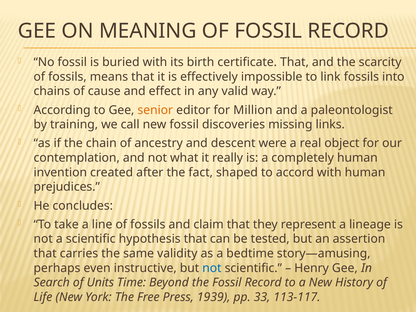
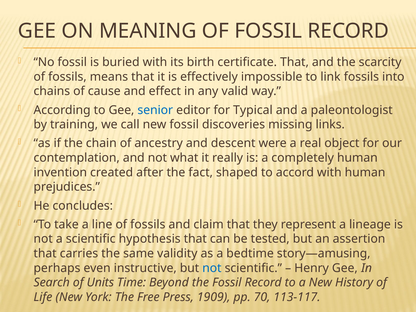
senior colour: orange -> blue
Million: Million -> Typical
1939: 1939 -> 1909
33: 33 -> 70
